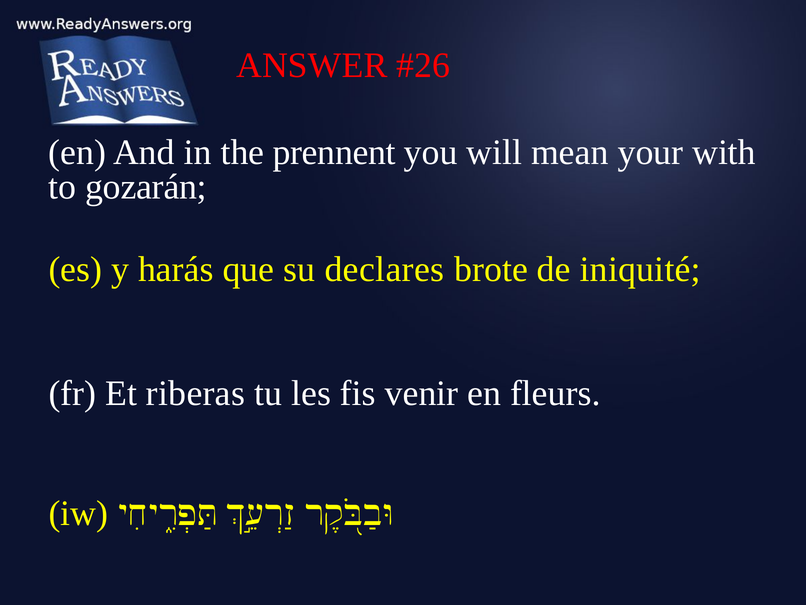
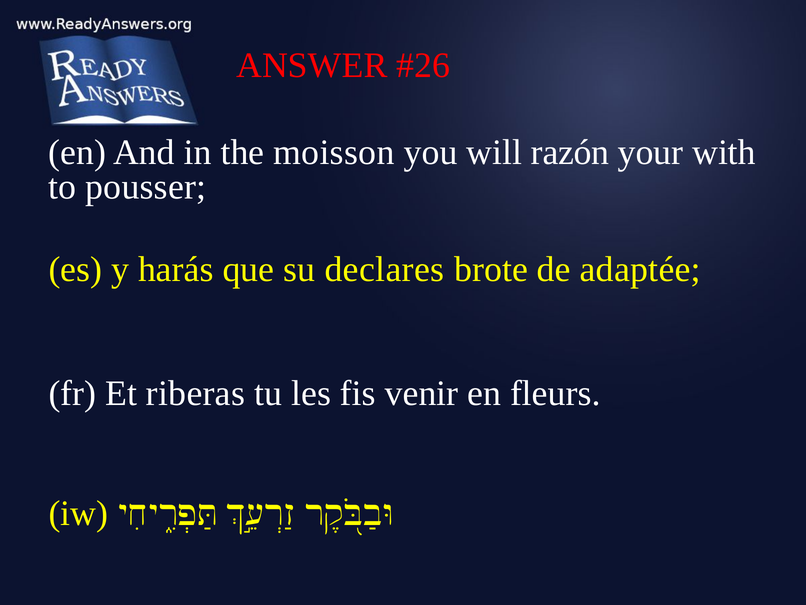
prennent: prennent -> moisson
mean: mean -> razón
gozarán: gozarán -> pousser
iniquité: iniquité -> adaptée
